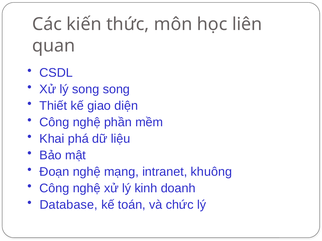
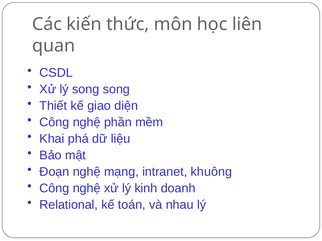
Database: Database -> Relational
chức: chức -> nhau
